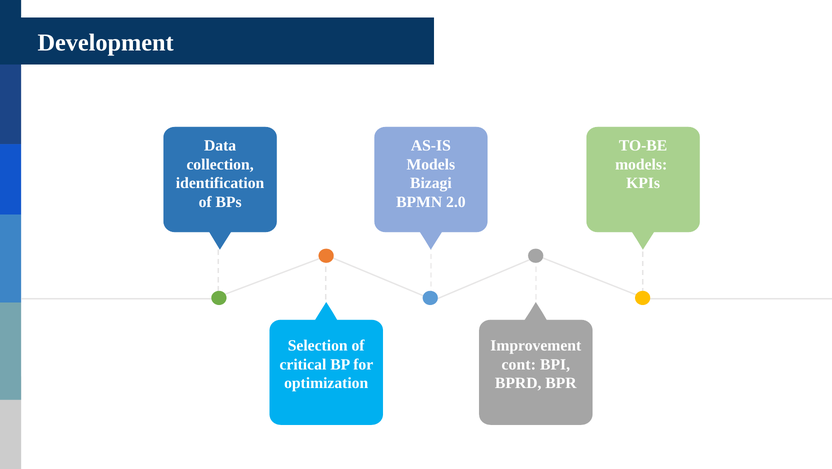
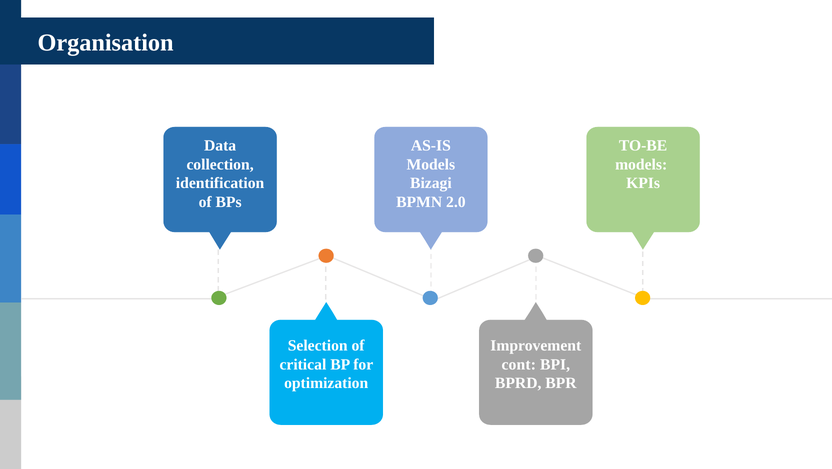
Development: Development -> Organisation
